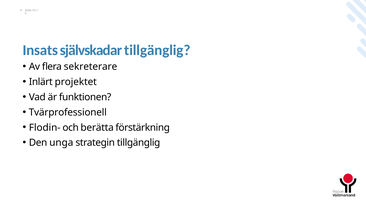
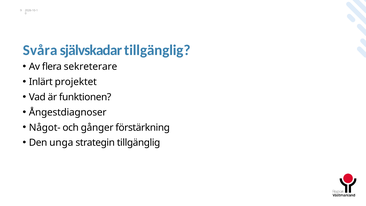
Insats: Insats -> Svåra
Tvärprofessionell: Tvärprofessionell -> Ångestdiagnoser
Flodin-: Flodin- -> Något-
berätta: berätta -> gånger
